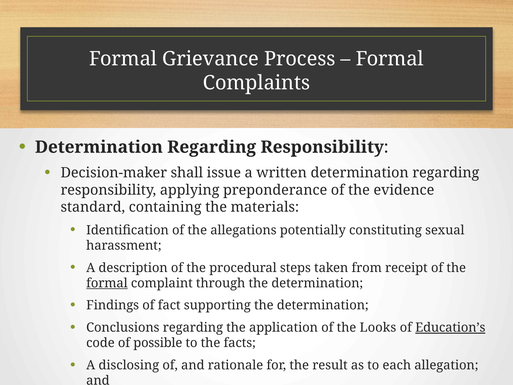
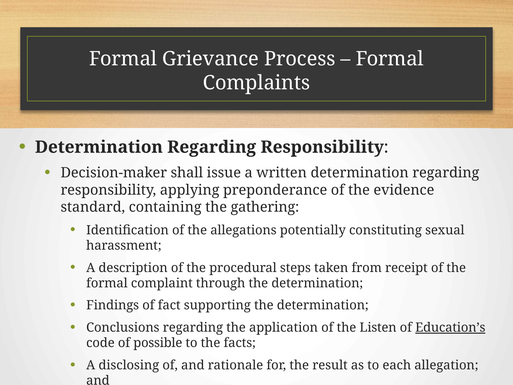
materials: materials -> gathering
formal at (107, 283) underline: present -> none
Looks: Looks -> Listen
